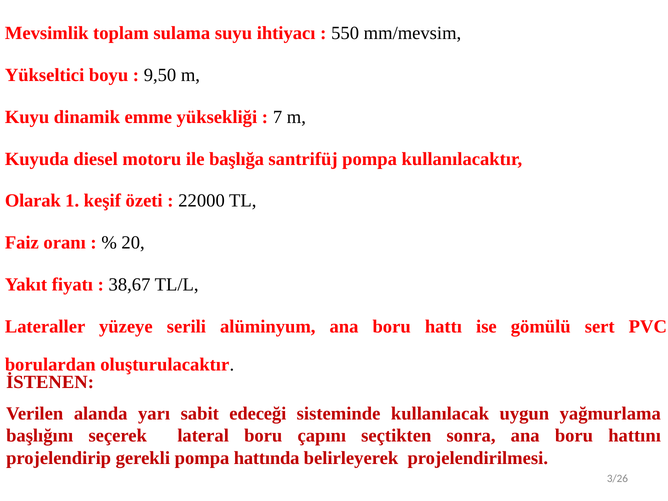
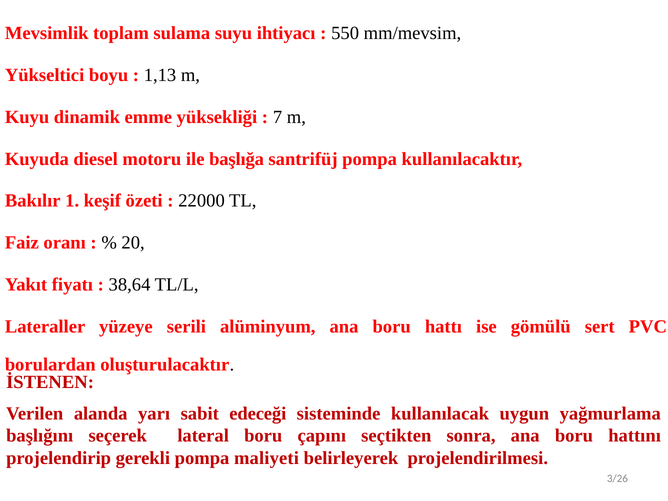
9,50: 9,50 -> 1,13
Olarak: Olarak -> Bakılır
38,67: 38,67 -> 38,64
hattında: hattında -> maliyeti
